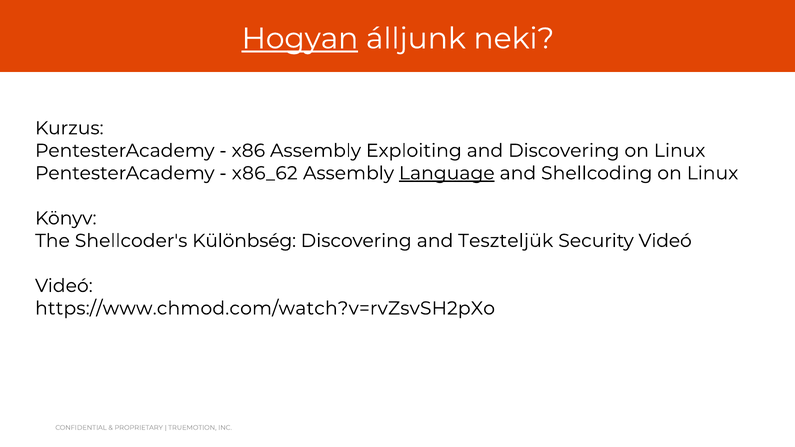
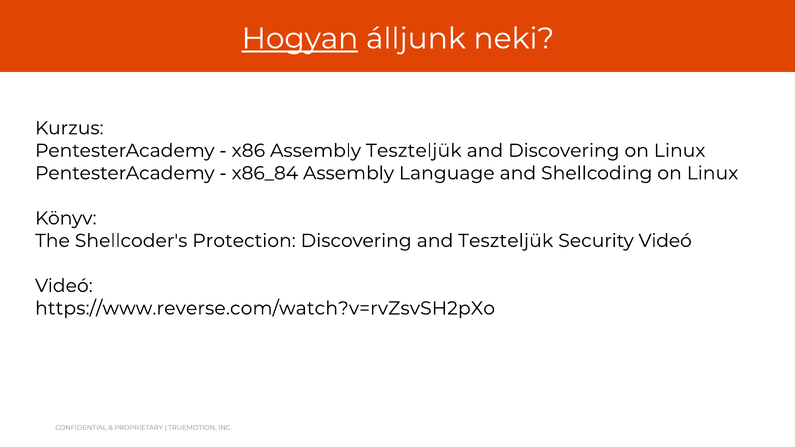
Assembly Exploiting: Exploiting -> Teszteljük
x86_62: x86_62 -> x86_84
Language underline: present -> none
Különbség: Különbség -> Protection
https://www.chmod.com/watch?v=rvZsvSH2pXo: https://www.chmod.com/watch?v=rvZsvSH2pXo -> https://www.reverse.com/watch?v=rvZsvSH2pXo
